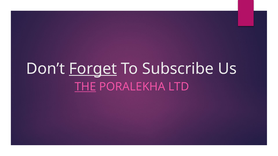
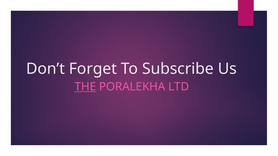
Forget underline: present -> none
